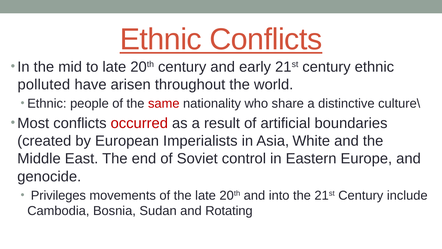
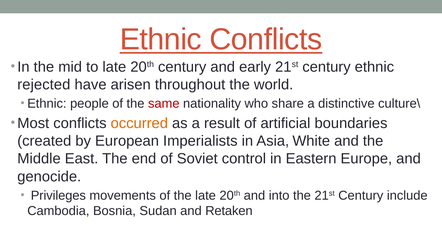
polluted: polluted -> rejected
occurred colour: red -> orange
Rotating: Rotating -> Retaken
